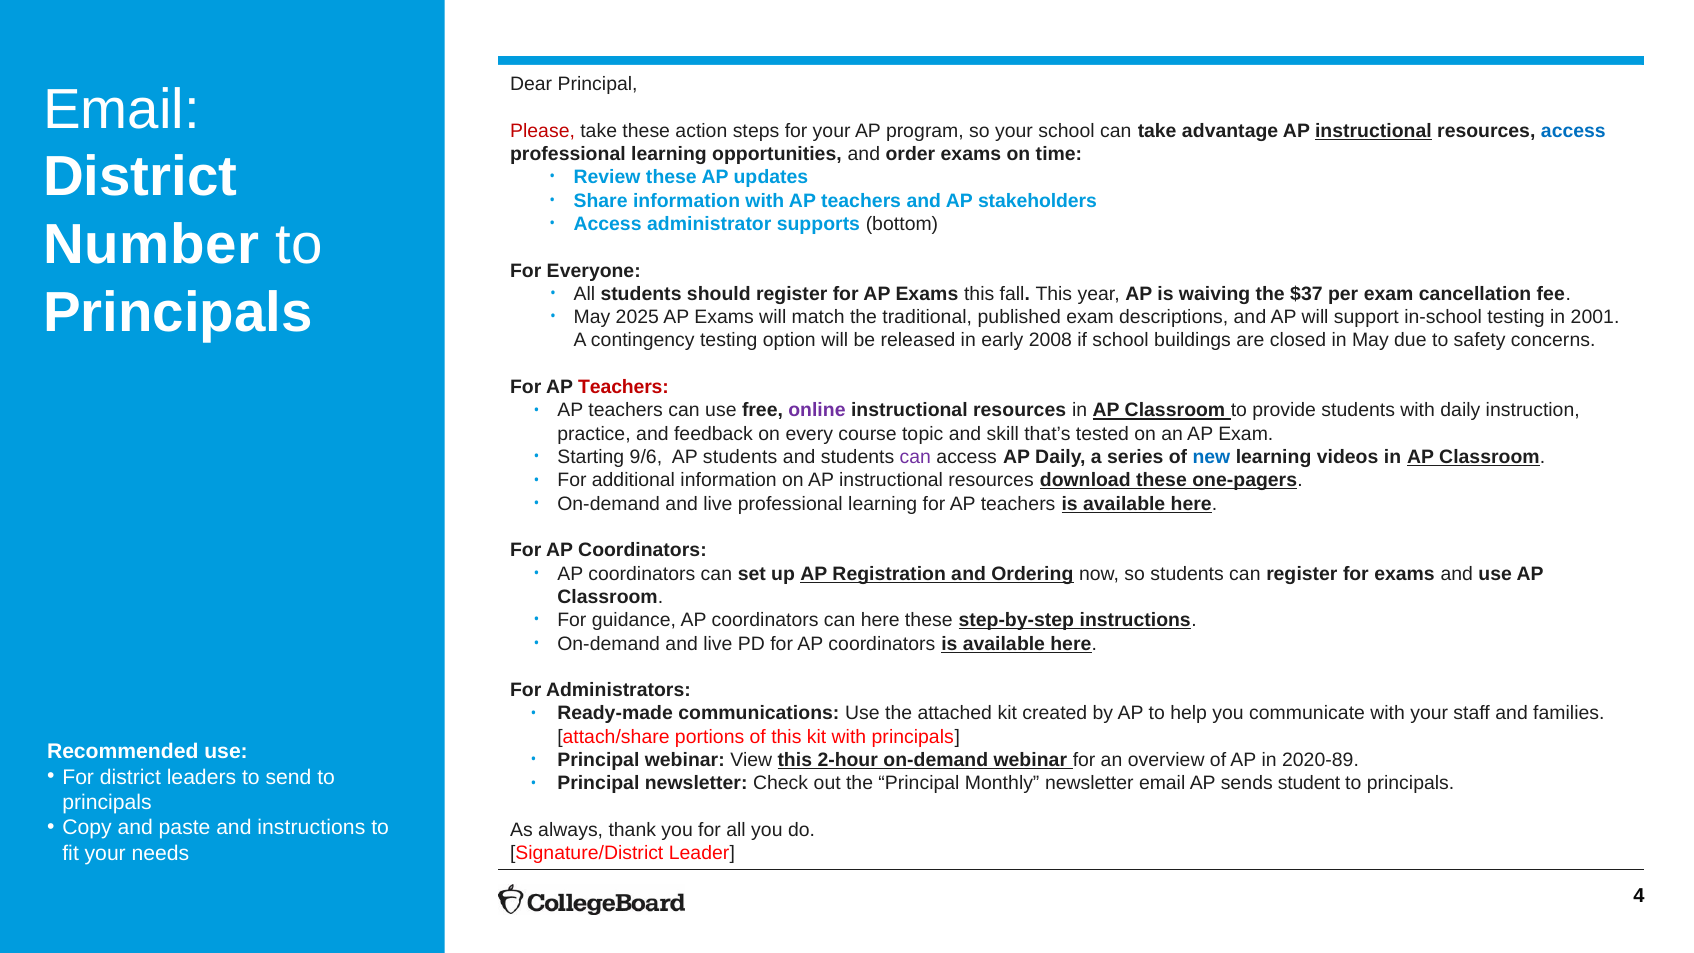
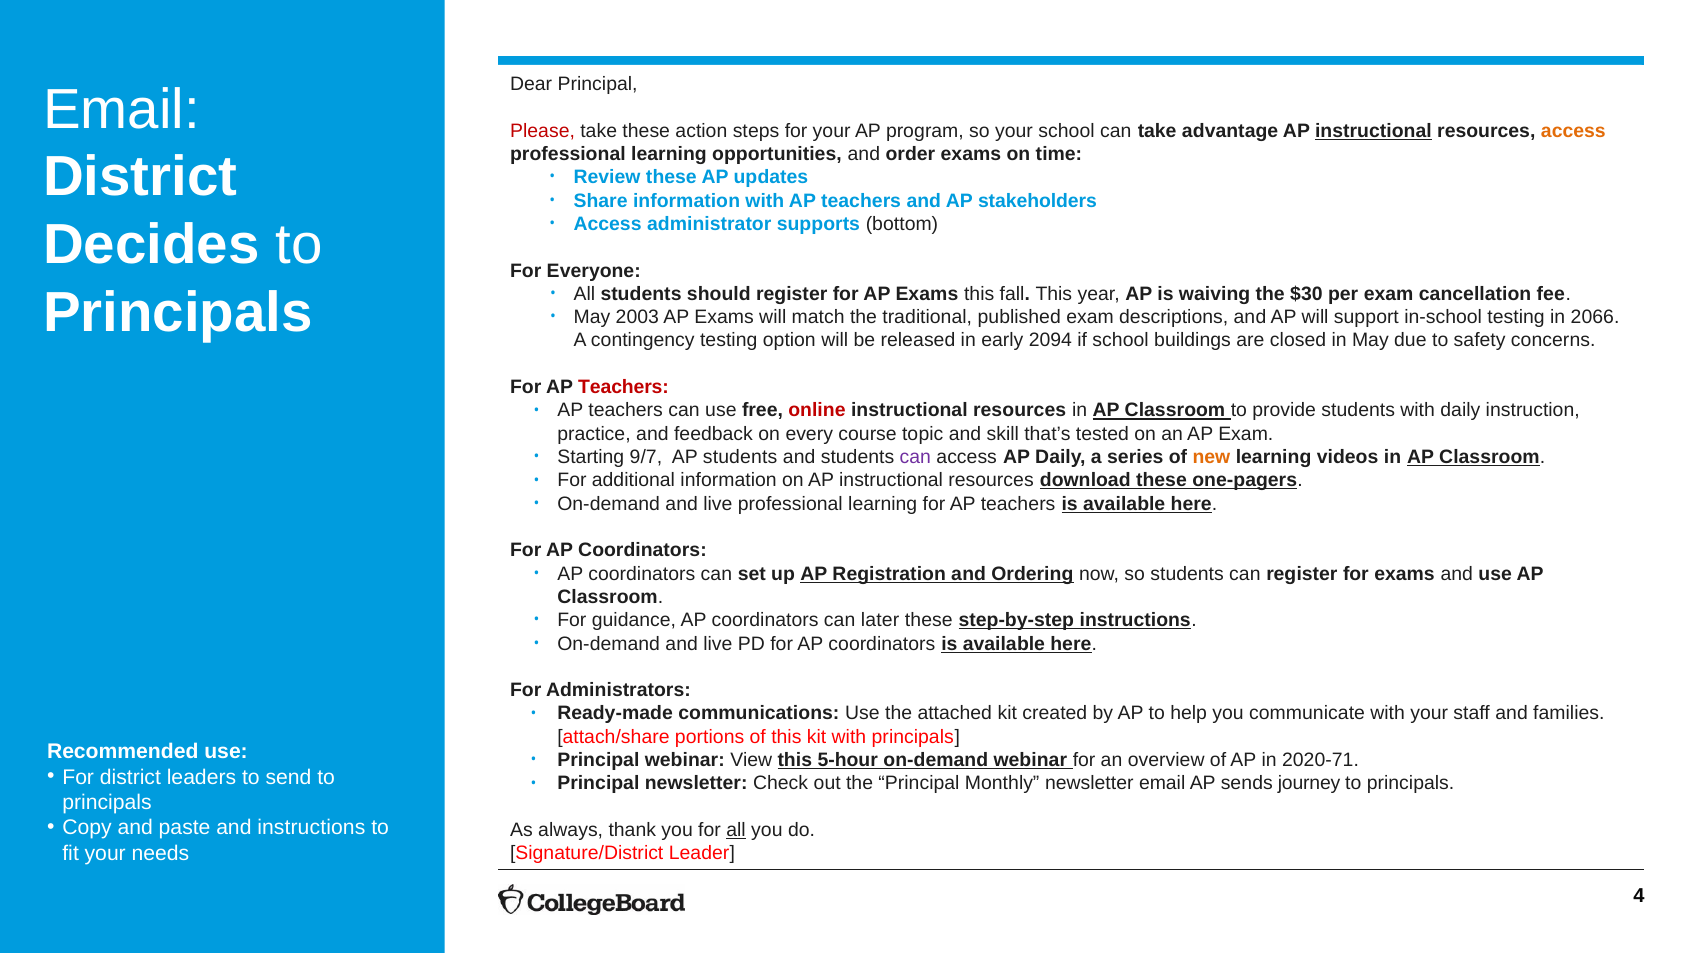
access at (1573, 131) colour: blue -> orange
Number: Number -> Decides
$37: $37 -> $30
2025: 2025 -> 2003
2001: 2001 -> 2066
2008: 2008 -> 2094
online colour: purple -> red
9/6: 9/6 -> 9/7
new colour: blue -> orange
can here: here -> later
2-hour: 2-hour -> 5-hour
2020-89: 2020-89 -> 2020-71
student: student -> journey
all at (736, 830) underline: none -> present
